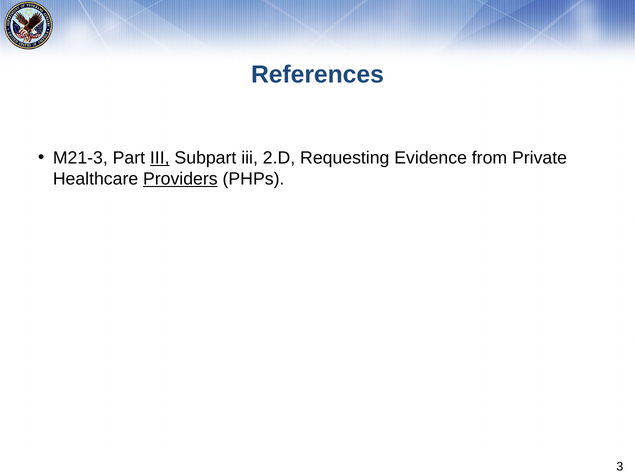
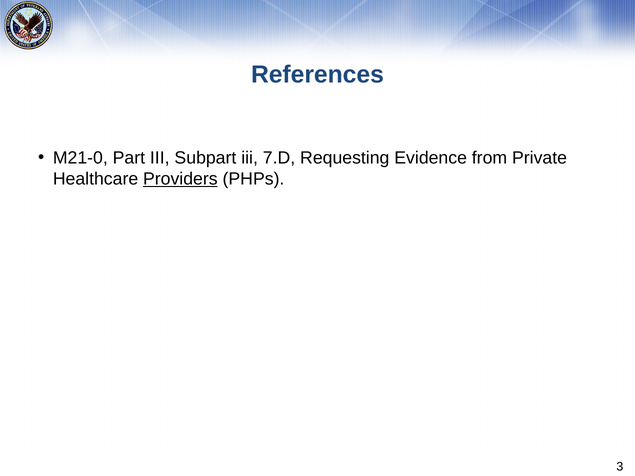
M21-3: M21-3 -> M21-0
III at (160, 158) underline: present -> none
2.D: 2.D -> 7.D
